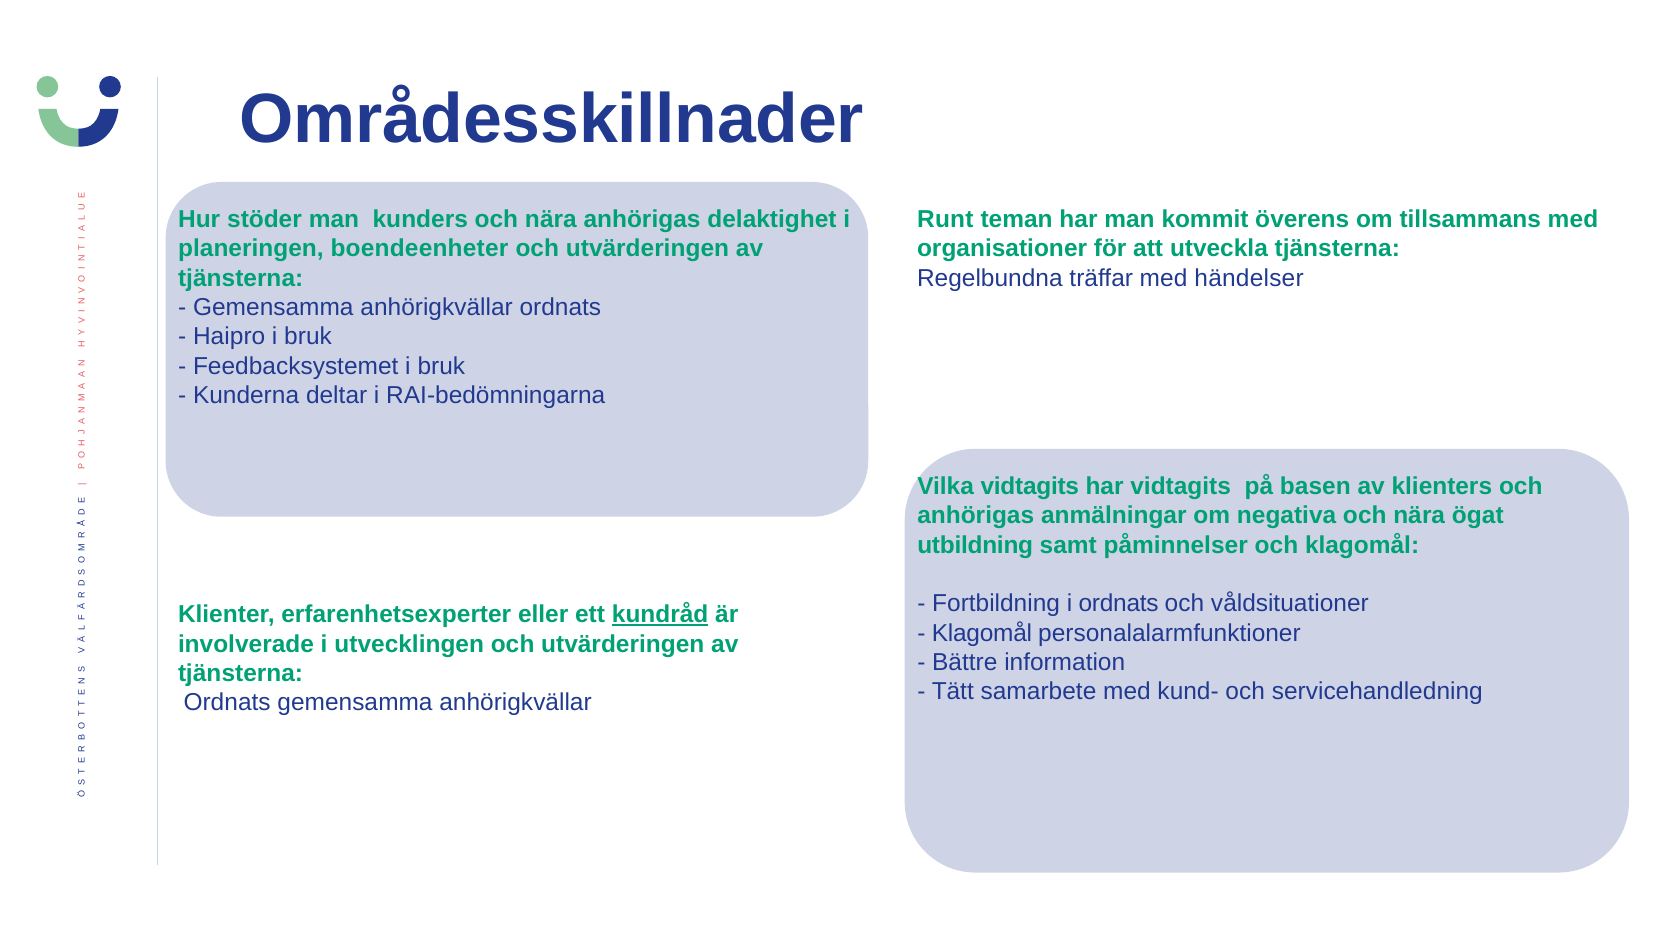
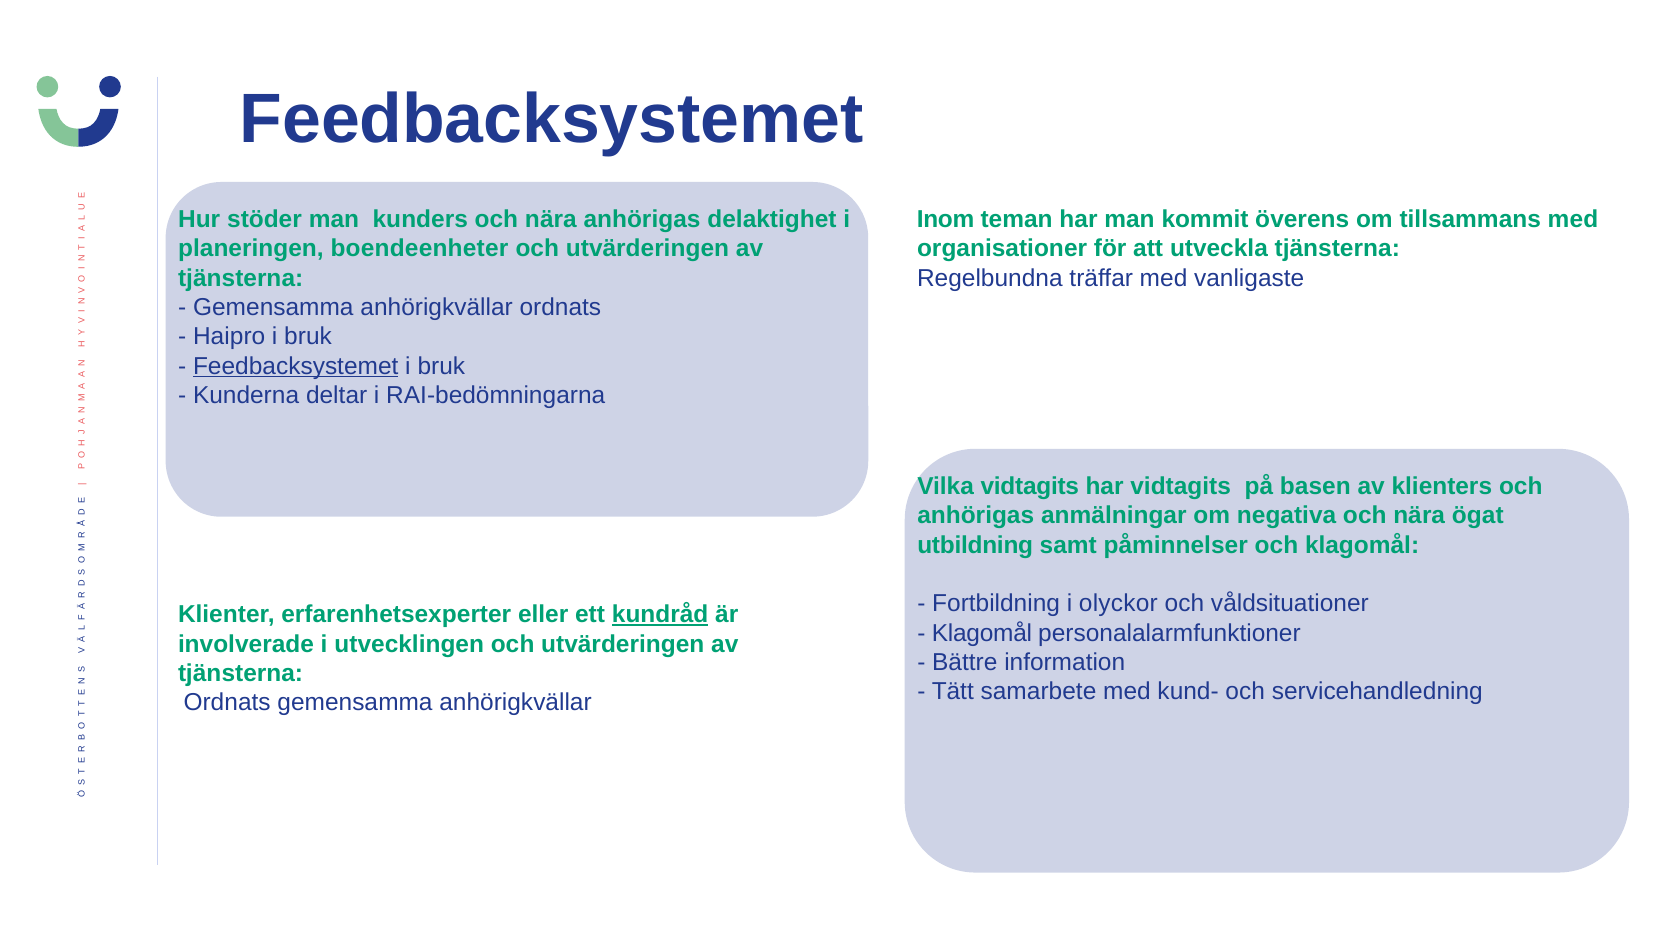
Områdesskillnader at (552, 119): Områdesskillnader -> Feedbacksystemet
Runt: Runt -> Inom
händelser: händelser -> vanligaste
Feedbacksystemet at (296, 366) underline: none -> present
i ordnats: ordnats -> olyckor
